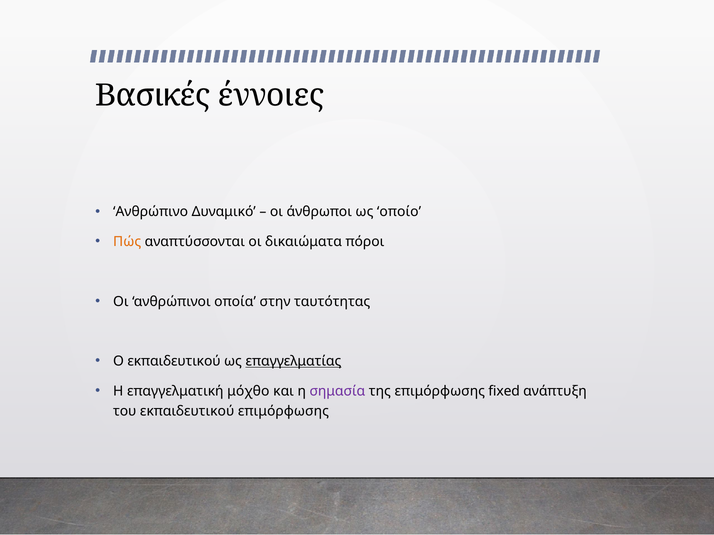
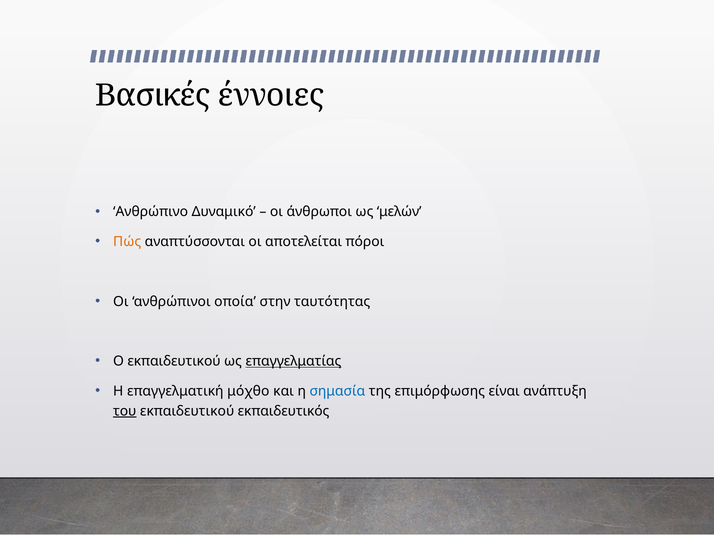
οποίο: οποίο -> μελών
δικαιώματα: δικαιώματα -> αποτελείται
σημασία colour: purple -> blue
fixed: fixed -> είναι
του underline: none -> present
εκπαιδευτικού επιμόρφωσης: επιμόρφωσης -> εκπαιδευτικός
